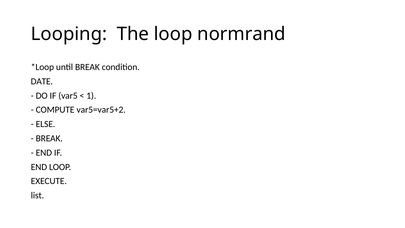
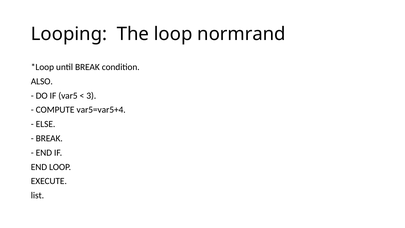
DATE: DATE -> ALSO
1: 1 -> 3
var5=var5+2: var5=var5+2 -> var5=var5+4
